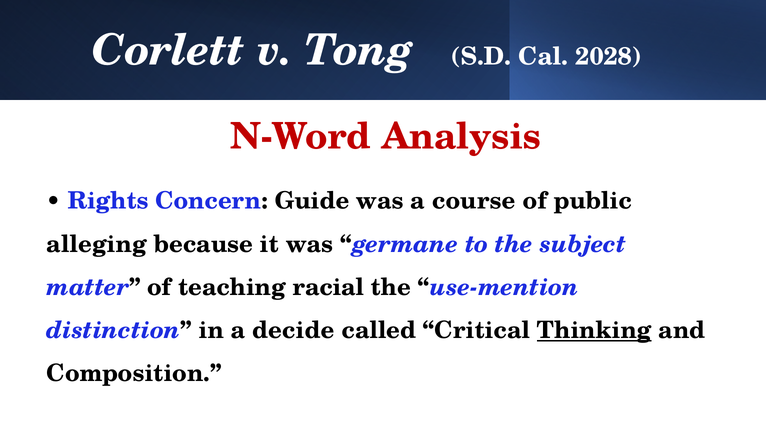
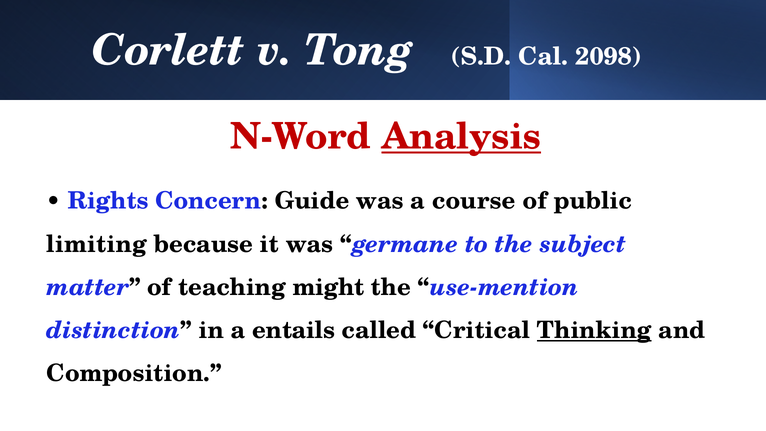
2028: 2028 -> 2098
Analysis underline: none -> present
alleging: alleging -> limiting
racial: racial -> might
decide: decide -> entails
